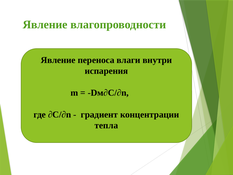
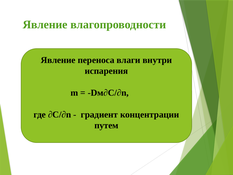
тепла: тепла -> путем
